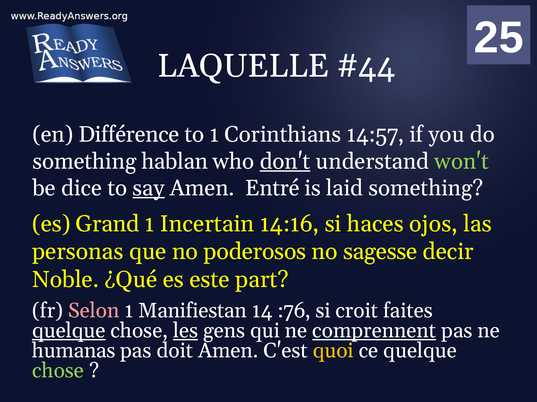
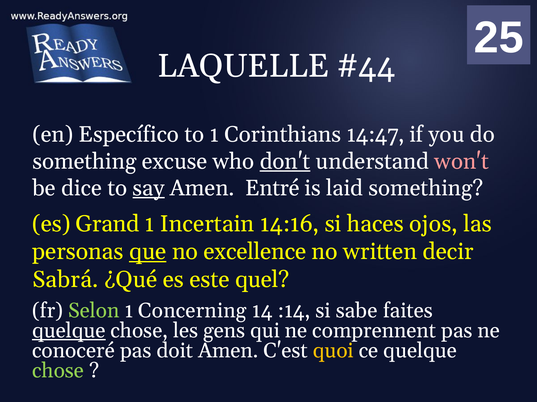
Différence: Différence -> Específico
14:57: 14:57 -> 14:47
hablan: hablan -> excuse
won't colour: light green -> pink
que underline: none -> present
poderosos: poderosos -> excellence
sagesse: sagesse -> written
Noble: Noble -> Sabrá
part: part -> quel
Selon colour: pink -> light green
Manifiestan: Manifiestan -> Concerning
:76: :76 -> :14
croit: croit -> sabe
les underline: present -> none
comprennent underline: present -> none
humanas: humanas -> conoceré
